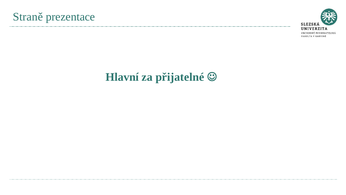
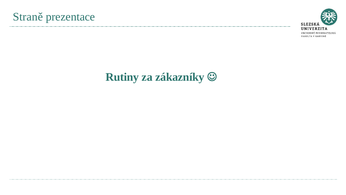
Hlavní: Hlavní -> Rutiny
přijatelné: přijatelné -> zákazníky
